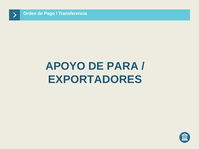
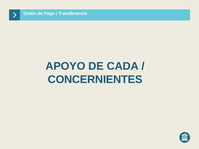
PARA: PARA -> CADA
EXPORTADORES: EXPORTADORES -> CONCERNIENTES
